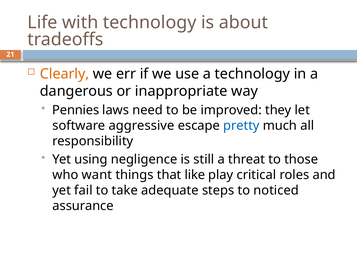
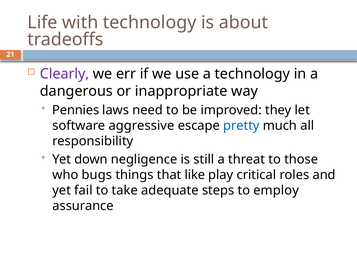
Clearly colour: orange -> purple
using: using -> down
want: want -> bugs
noticed: noticed -> employ
